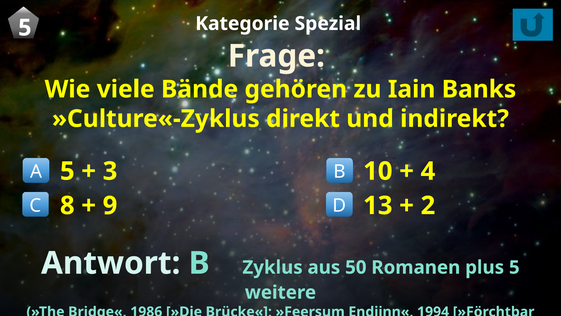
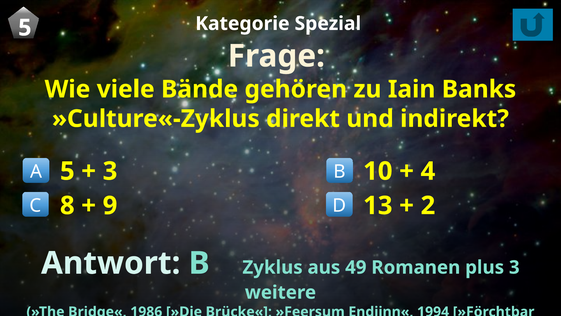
50: 50 -> 49
plus 5: 5 -> 3
